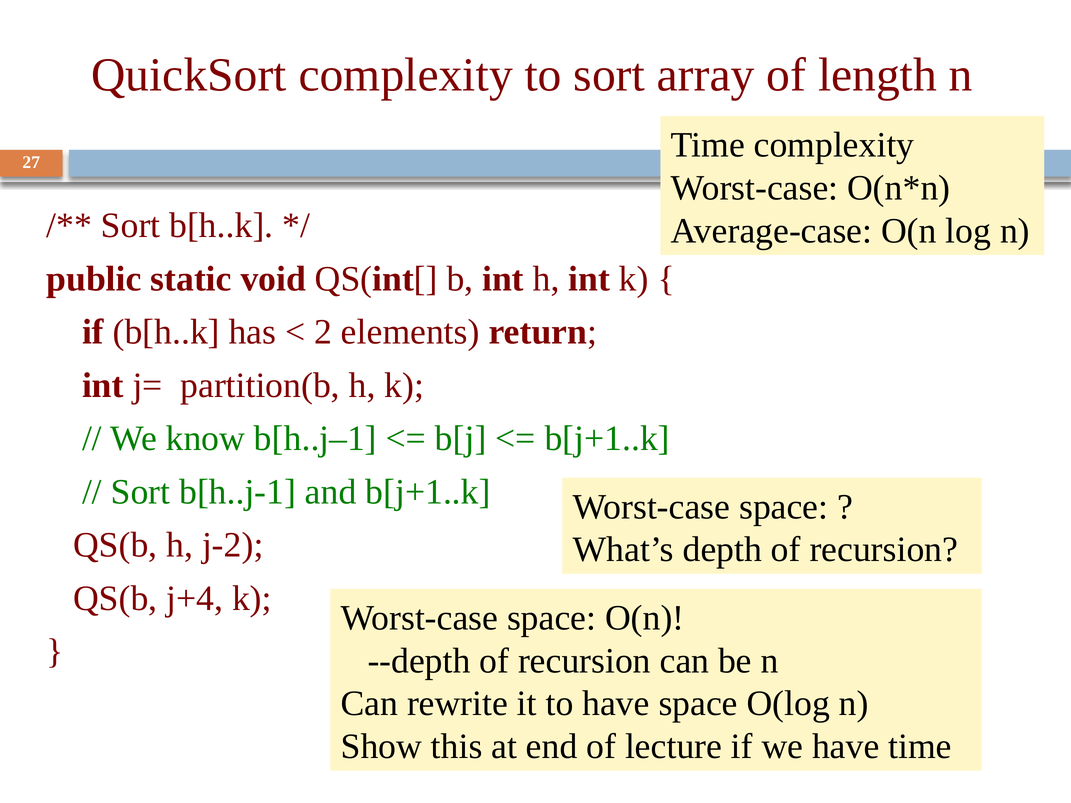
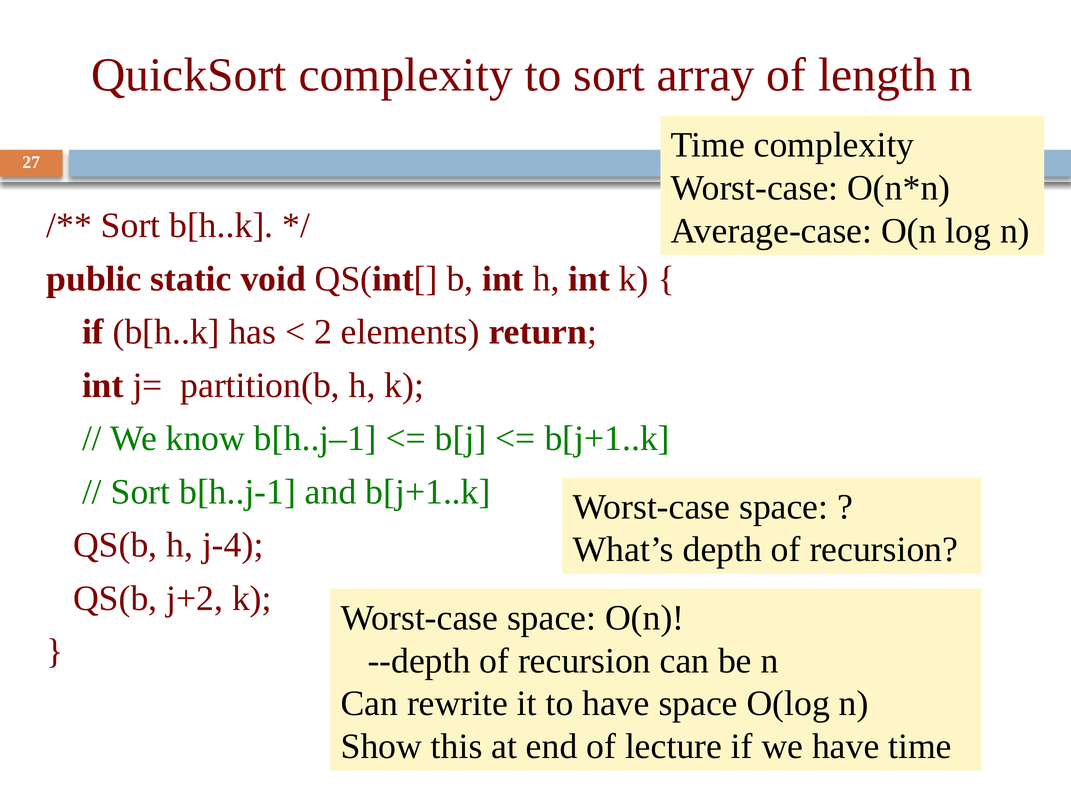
j-2: j-2 -> j-4
j+4: j+4 -> j+2
